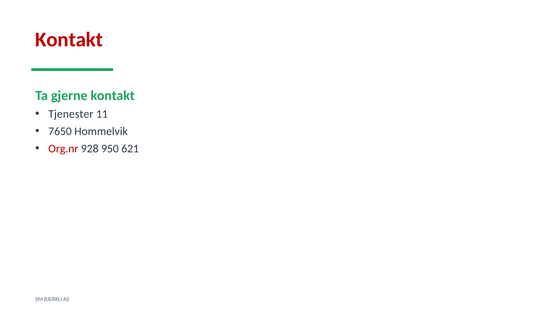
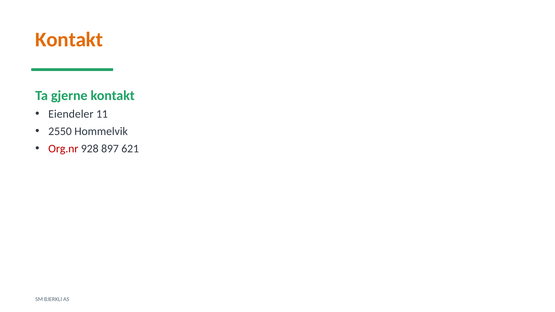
Kontakt at (69, 40) colour: red -> orange
Tjenester: Tjenester -> Eiendeler
7650: 7650 -> 2550
950: 950 -> 897
